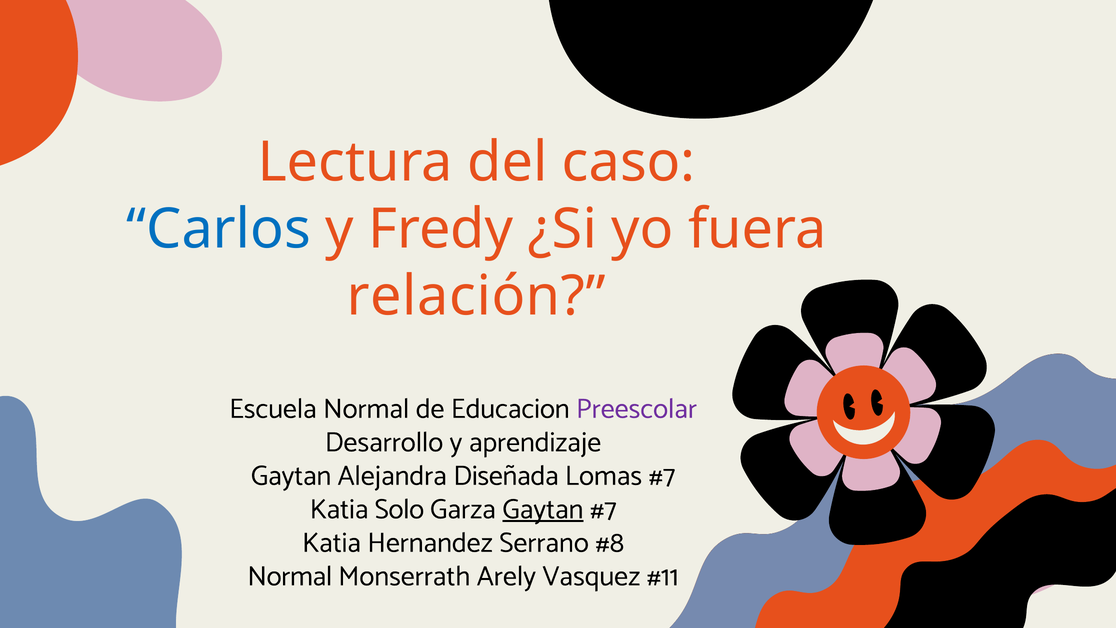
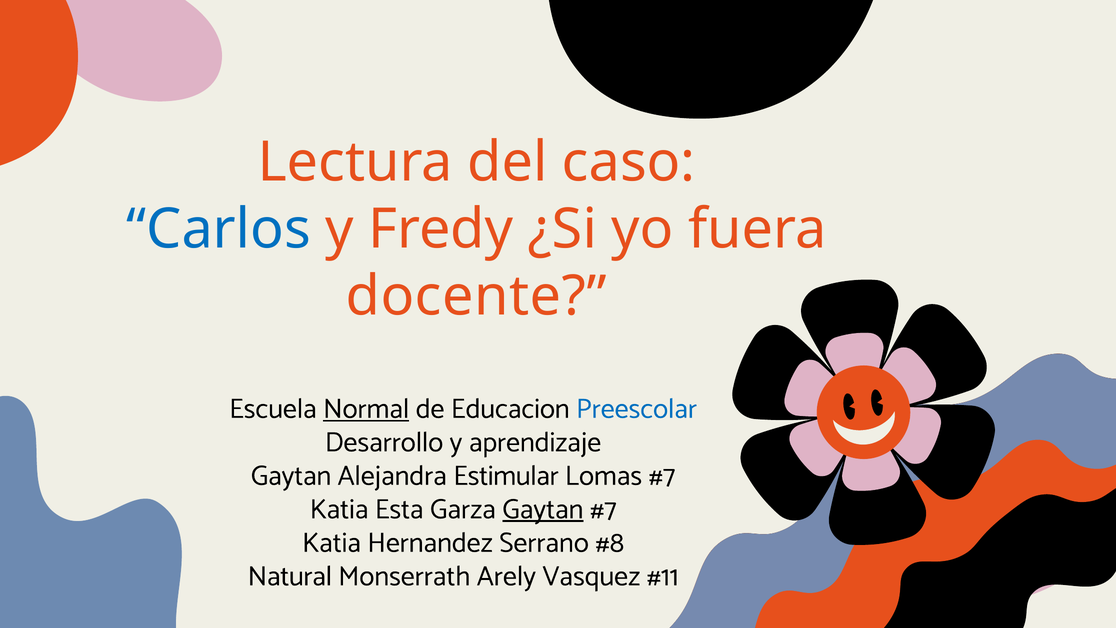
relación: relación -> docente
Normal at (366, 408) underline: none -> present
Preescolar colour: purple -> blue
Diseñada: Diseñada -> Estimular
Solo: Solo -> Esta
Normal at (290, 576): Normal -> Natural
